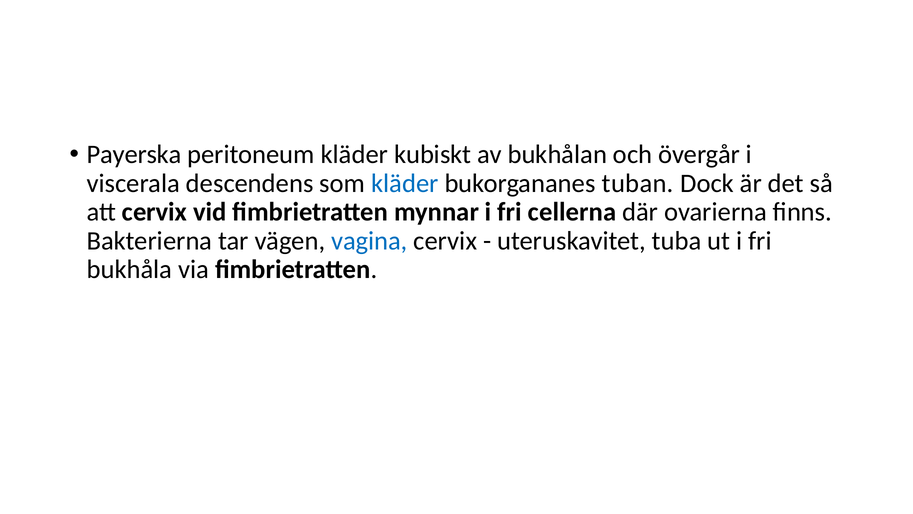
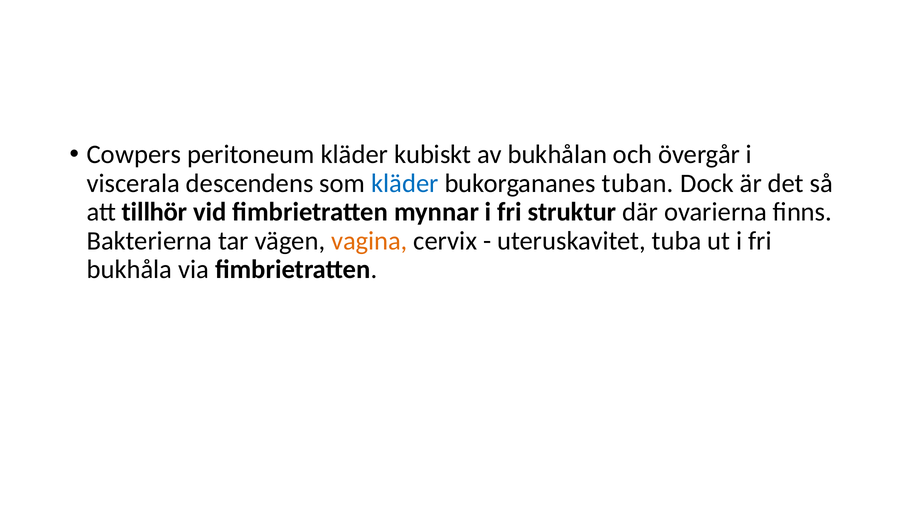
Payerska: Payerska -> Cowpers
att cervix: cervix -> tillhör
cellerna: cellerna -> struktur
vagina colour: blue -> orange
